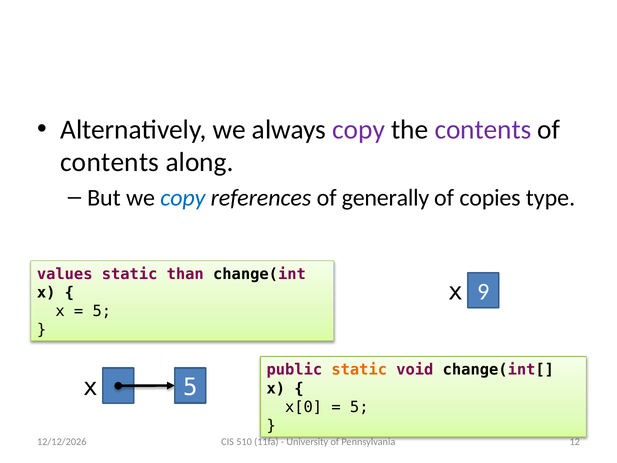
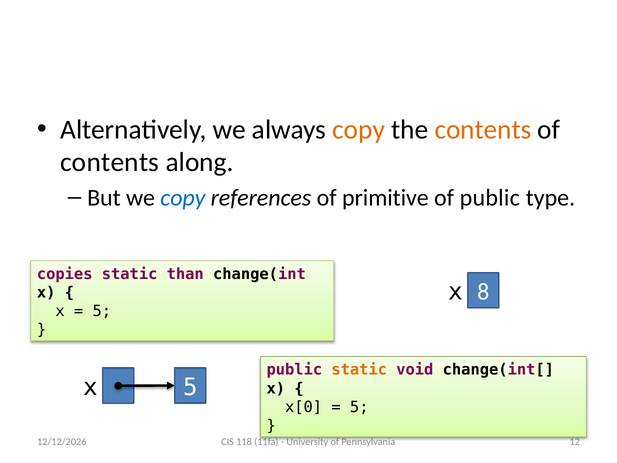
copy at (359, 129) colour: purple -> orange
contents at (483, 129) colour: purple -> orange
generally: generally -> primitive
of copies: copies -> public
values: values -> copies
9: 9 -> 8
510: 510 -> 118
